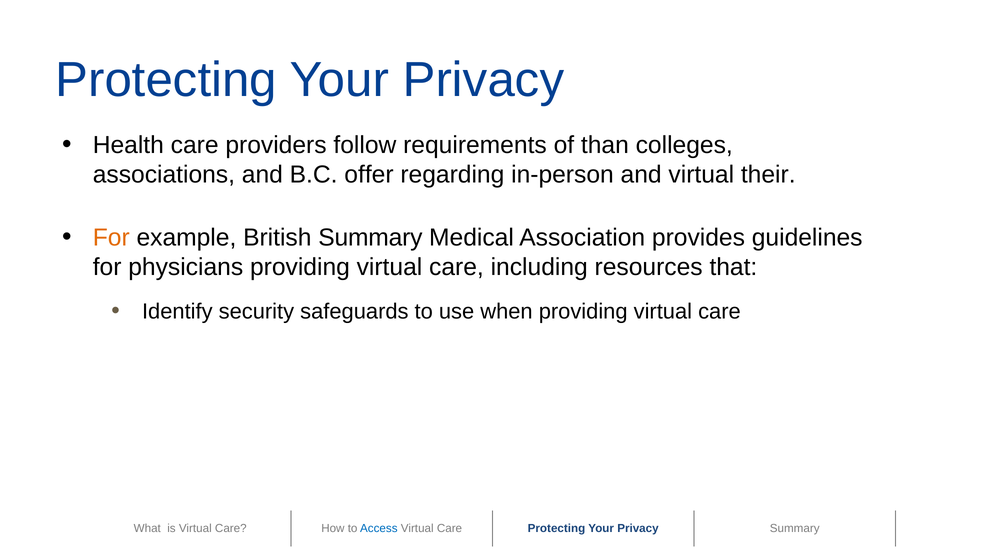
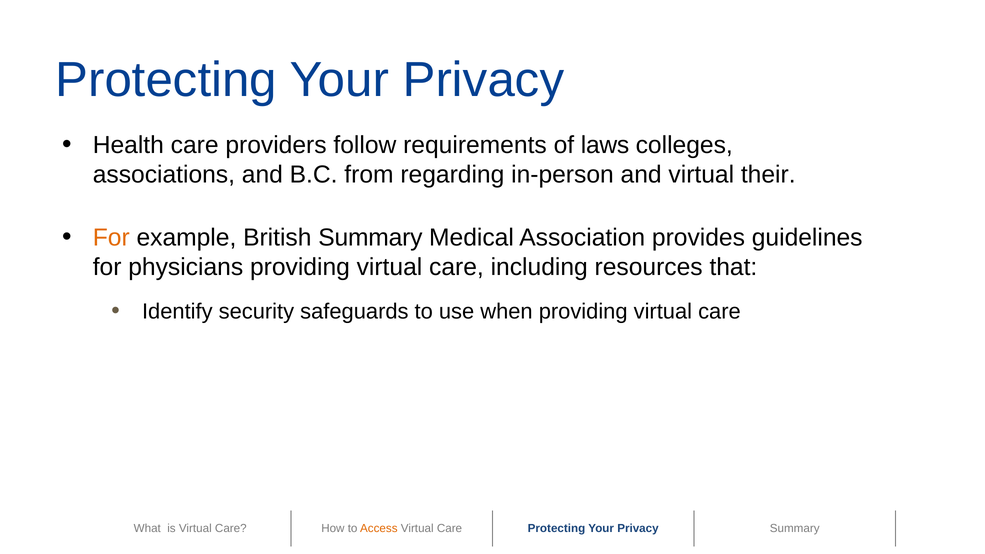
than: than -> laws
offer: offer -> from
Access colour: blue -> orange
